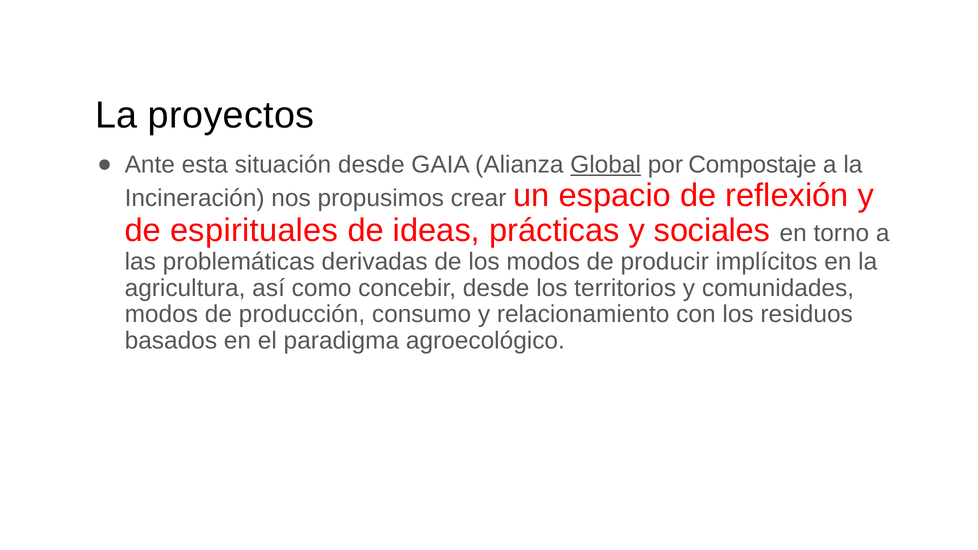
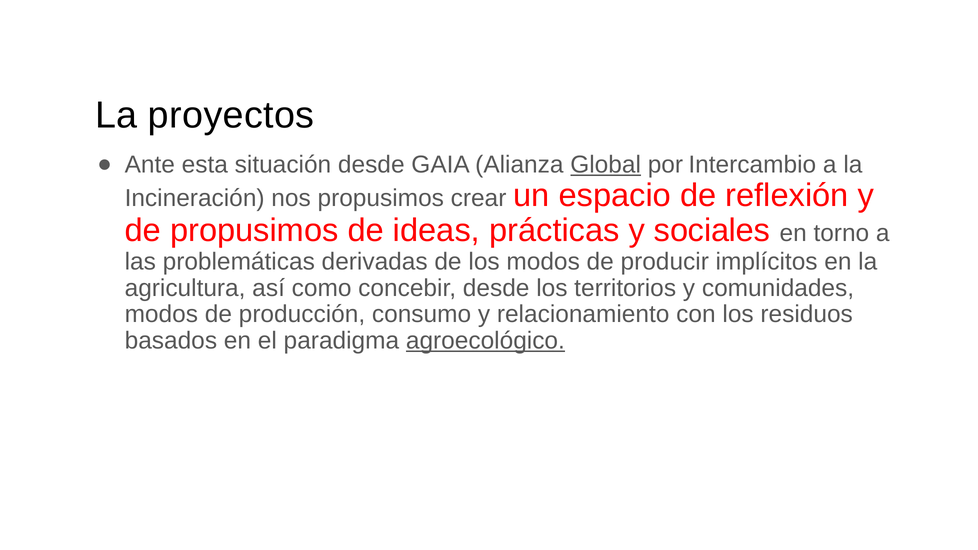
Compostaje: Compostaje -> Intercambio
de espirituales: espirituales -> propusimos
agroecológico underline: none -> present
